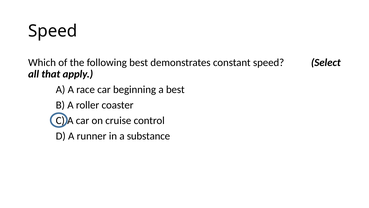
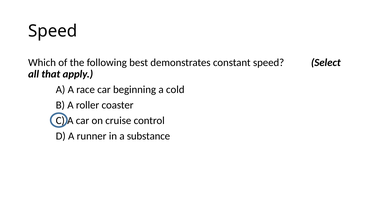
a best: best -> cold
